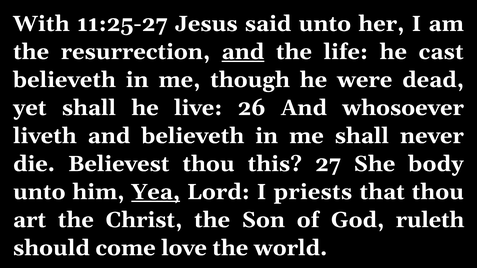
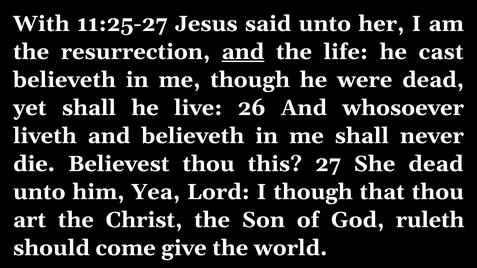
She body: body -> dead
Yea underline: present -> none
I priests: priests -> though
love: love -> give
